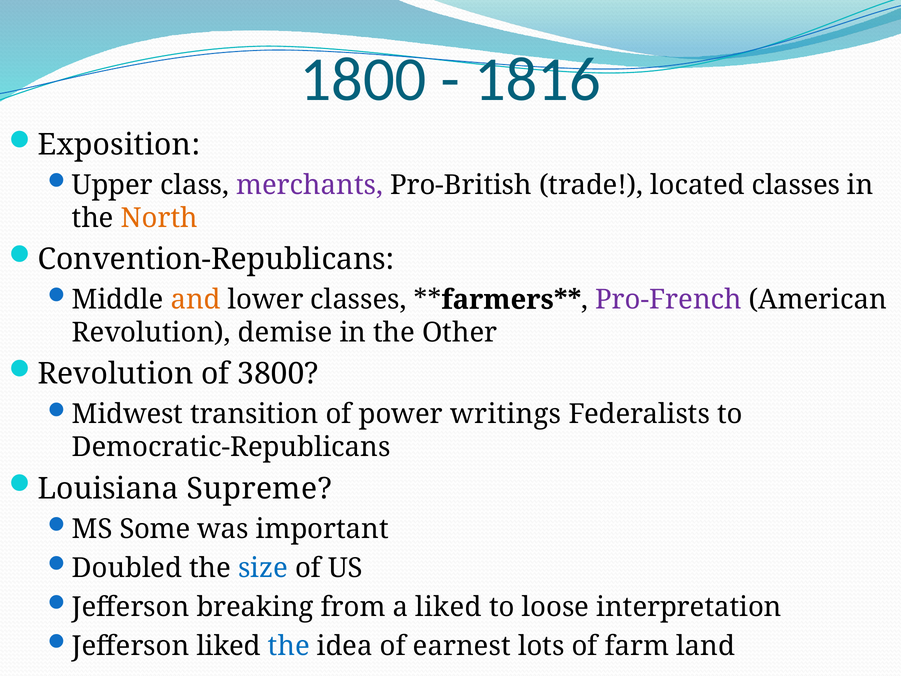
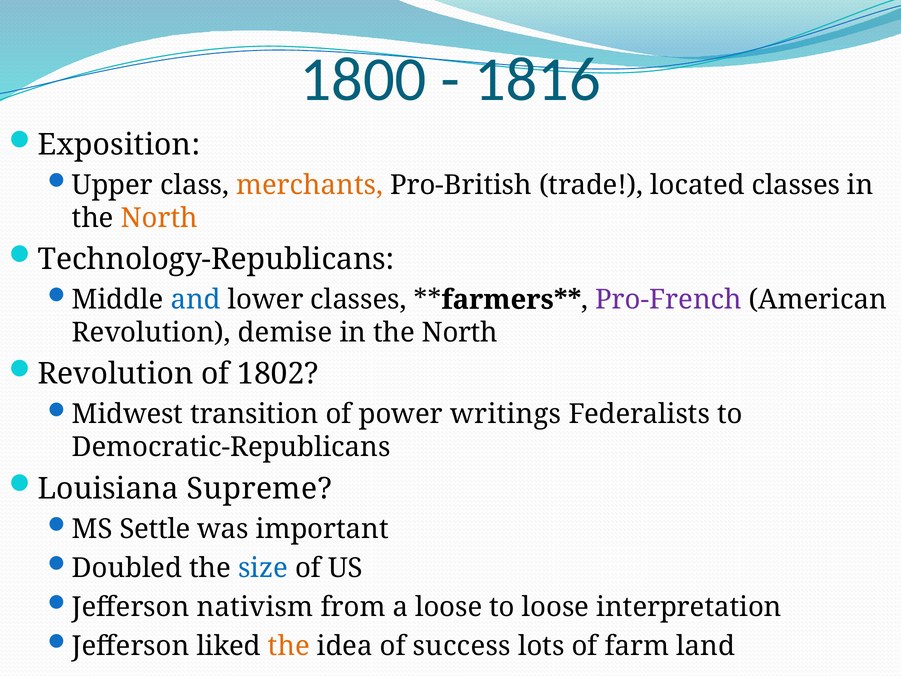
merchants colour: purple -> orange
Convention-Republicans: Convention-Republicans -> Technology-Republicans
and colour: orange -> blue
Other at (460, 333): Other -> North
3800: 3800 -> 1802
Some: Some -> Settle
breaking: breaking -> nativism
a liked: liked -> loose
the at (289, 646) colour: blue -> orange
earnest: earnest -> success
